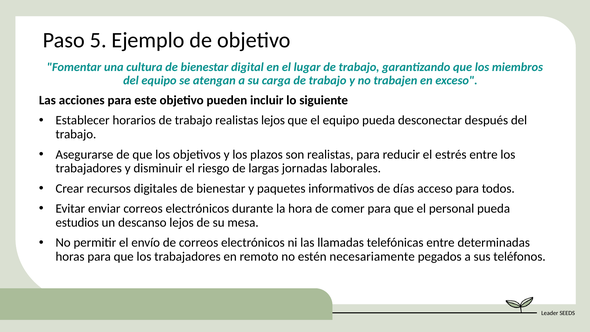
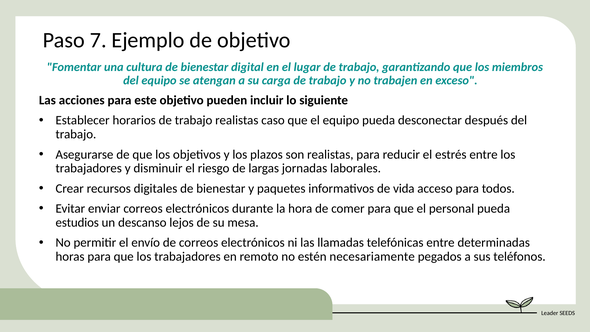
5: 5 -> 7
realistas lejos: lejos -> caso
días: días -> vida
